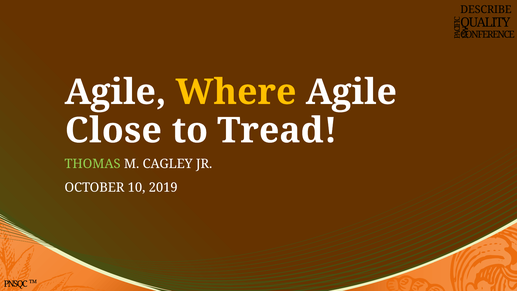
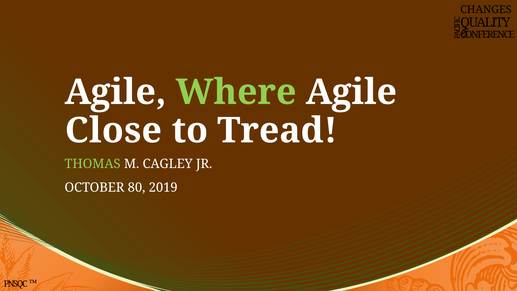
DESCRIBE: DESCRIBE -> CHANGES
Where colour: yellow -> light green
10: 10 -> 80
